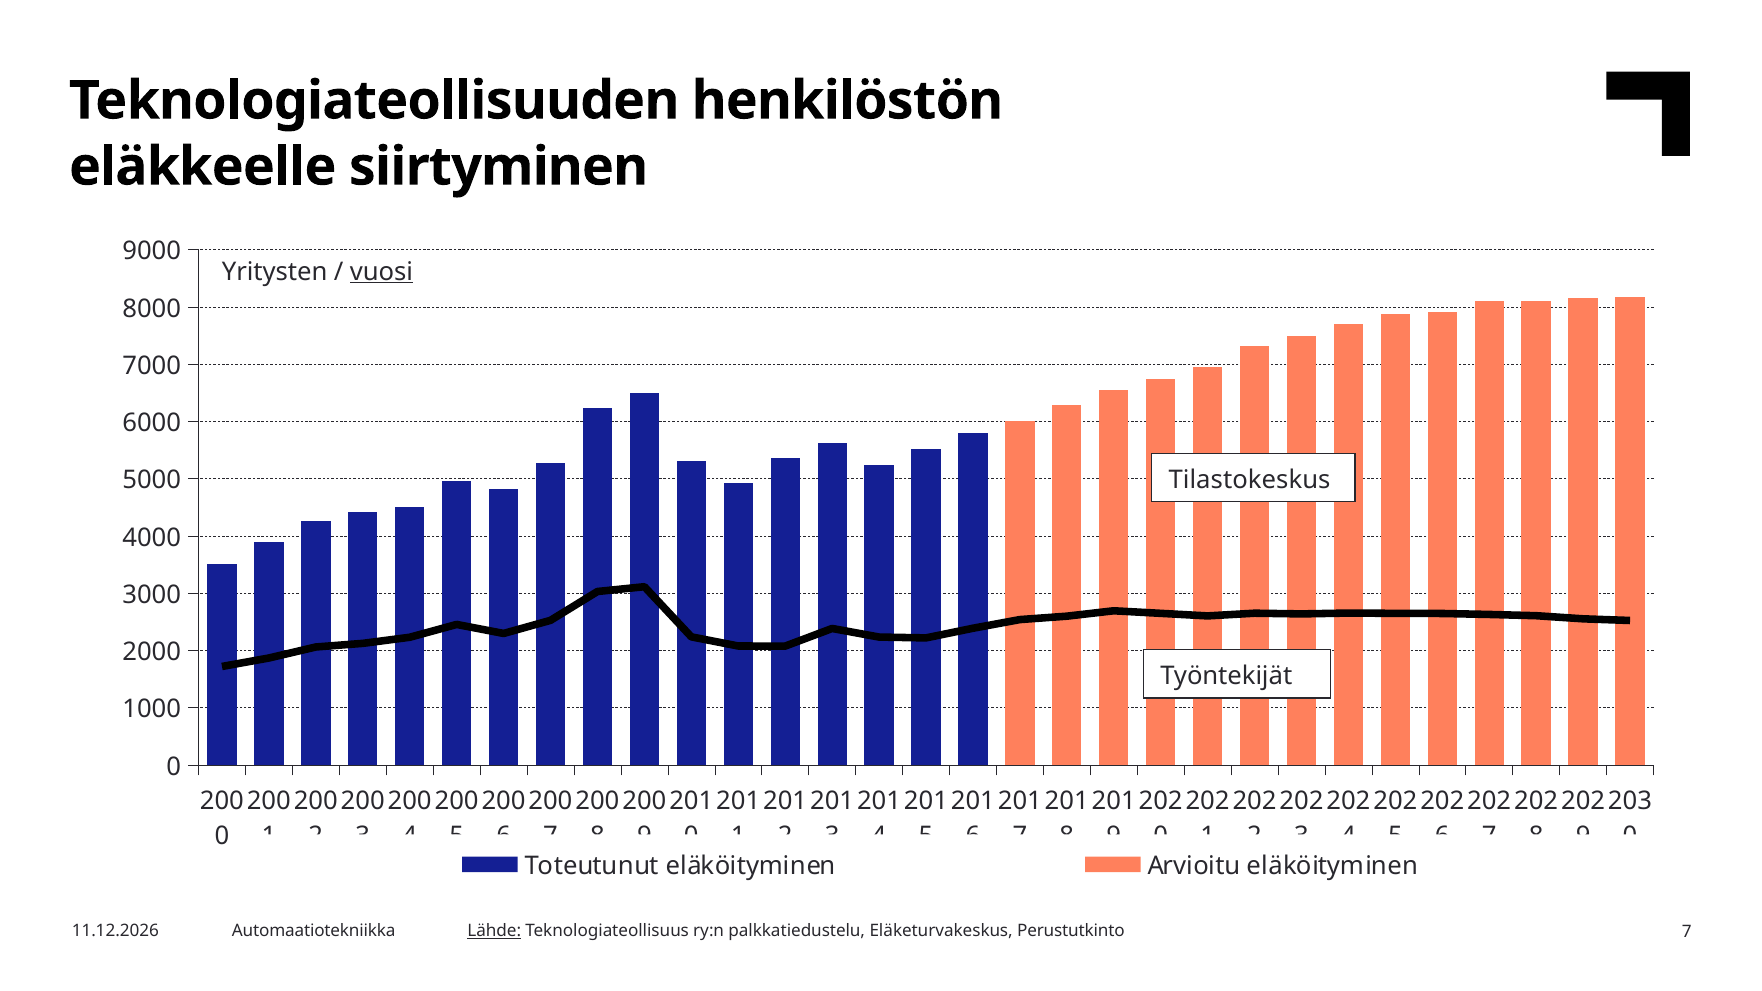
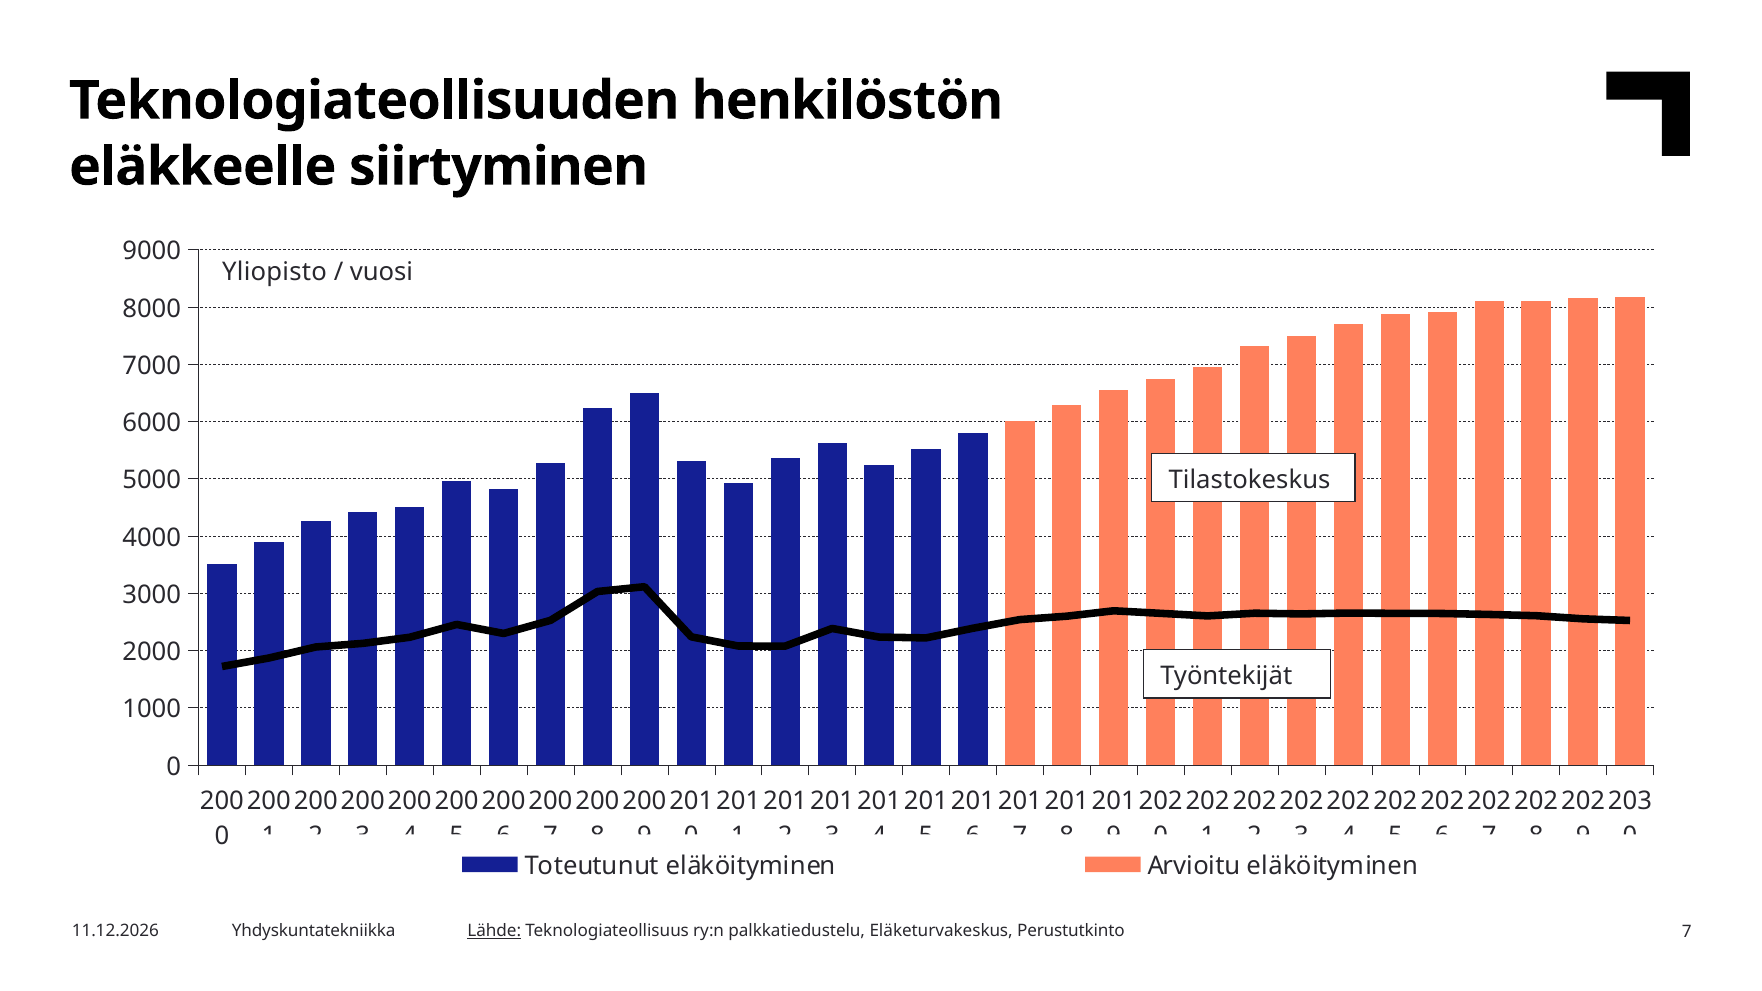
Yritysten: Yritysten -> Yliopisto
vuosi underline: present -> none
Automaatiotekniikka: Automaatiotekniikka -> Yhdyskuntatekniikka
